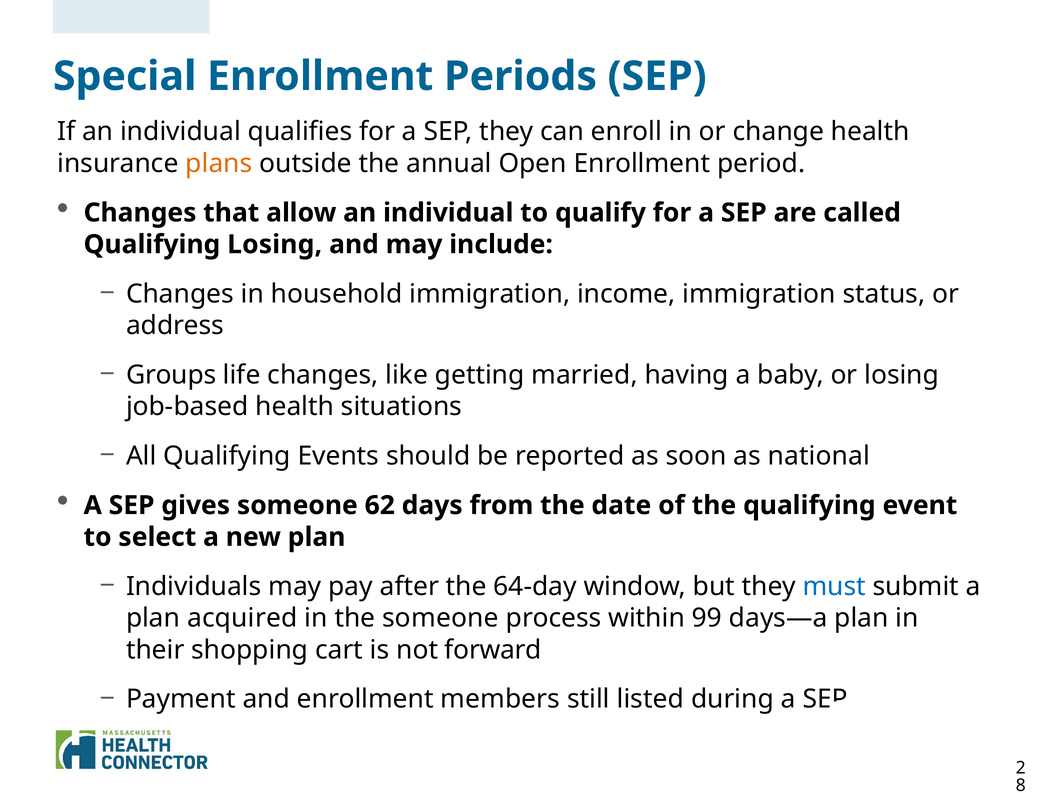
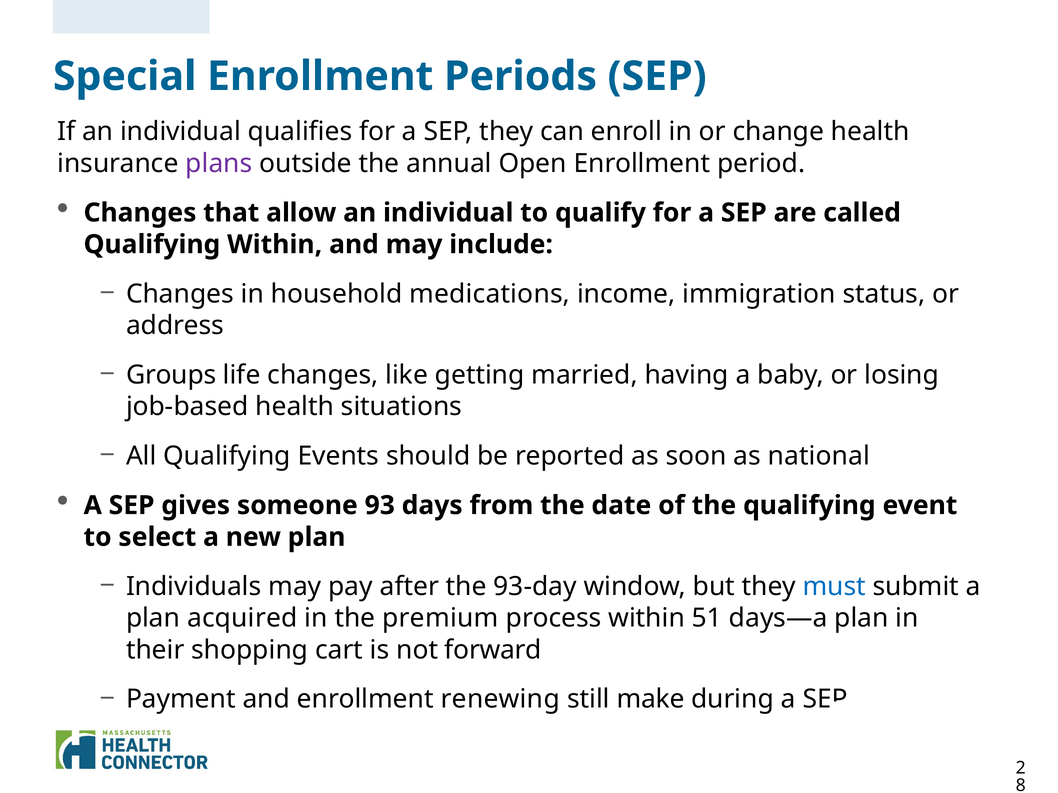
plans colour: orange -> purple
Qualifying Losing: Losing -> Within
household immigration: immigration -> medications
62: 62 -> 93
64-day: 64-day -> 93-day
the someone: someone -> premium
99: 99 -> 51
members: members -> renewing
listed: listed -> make
